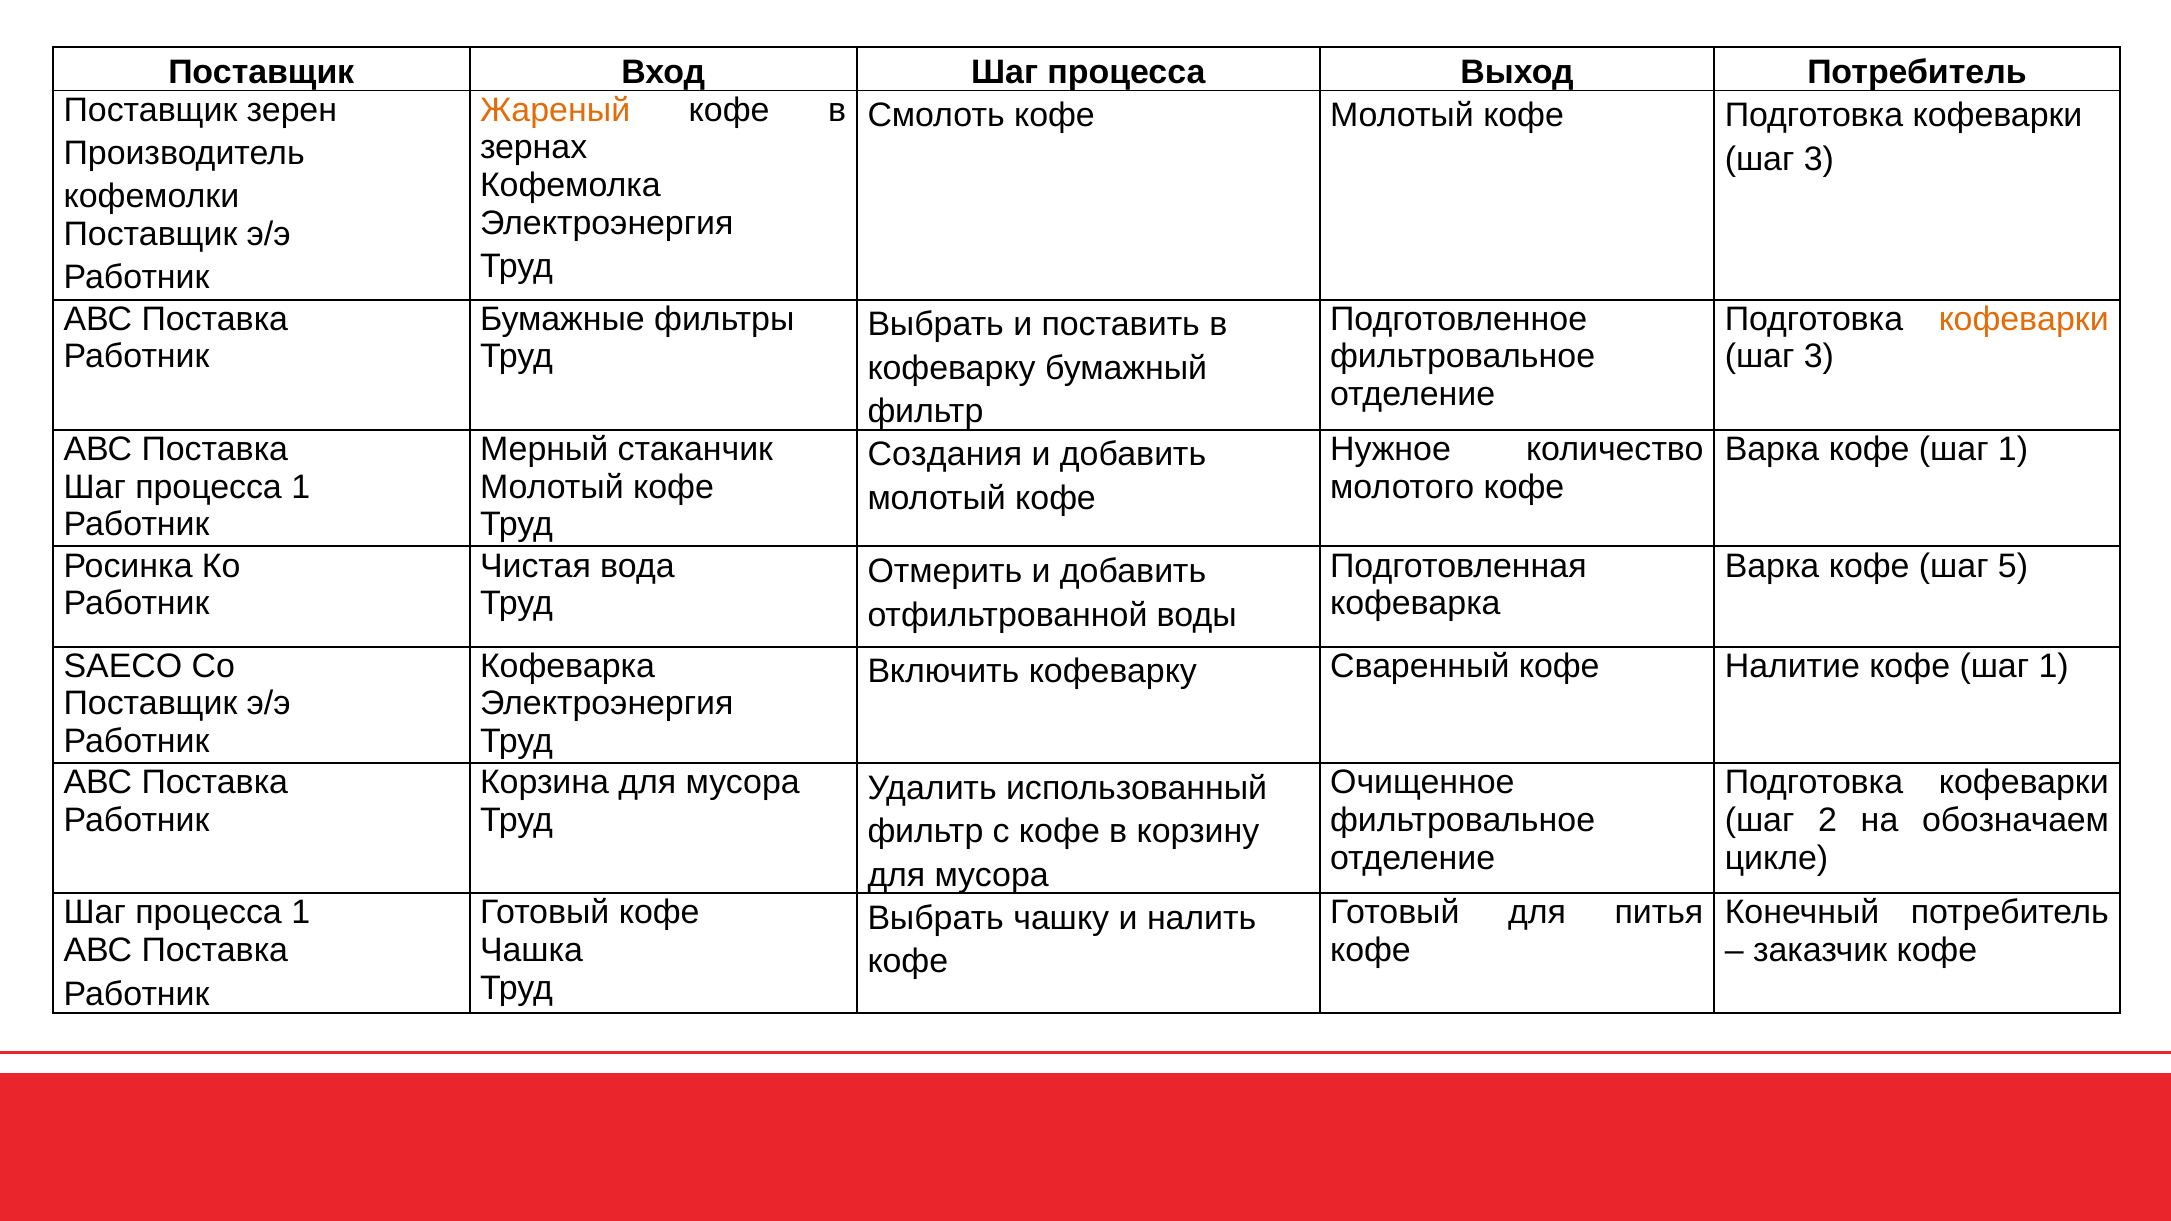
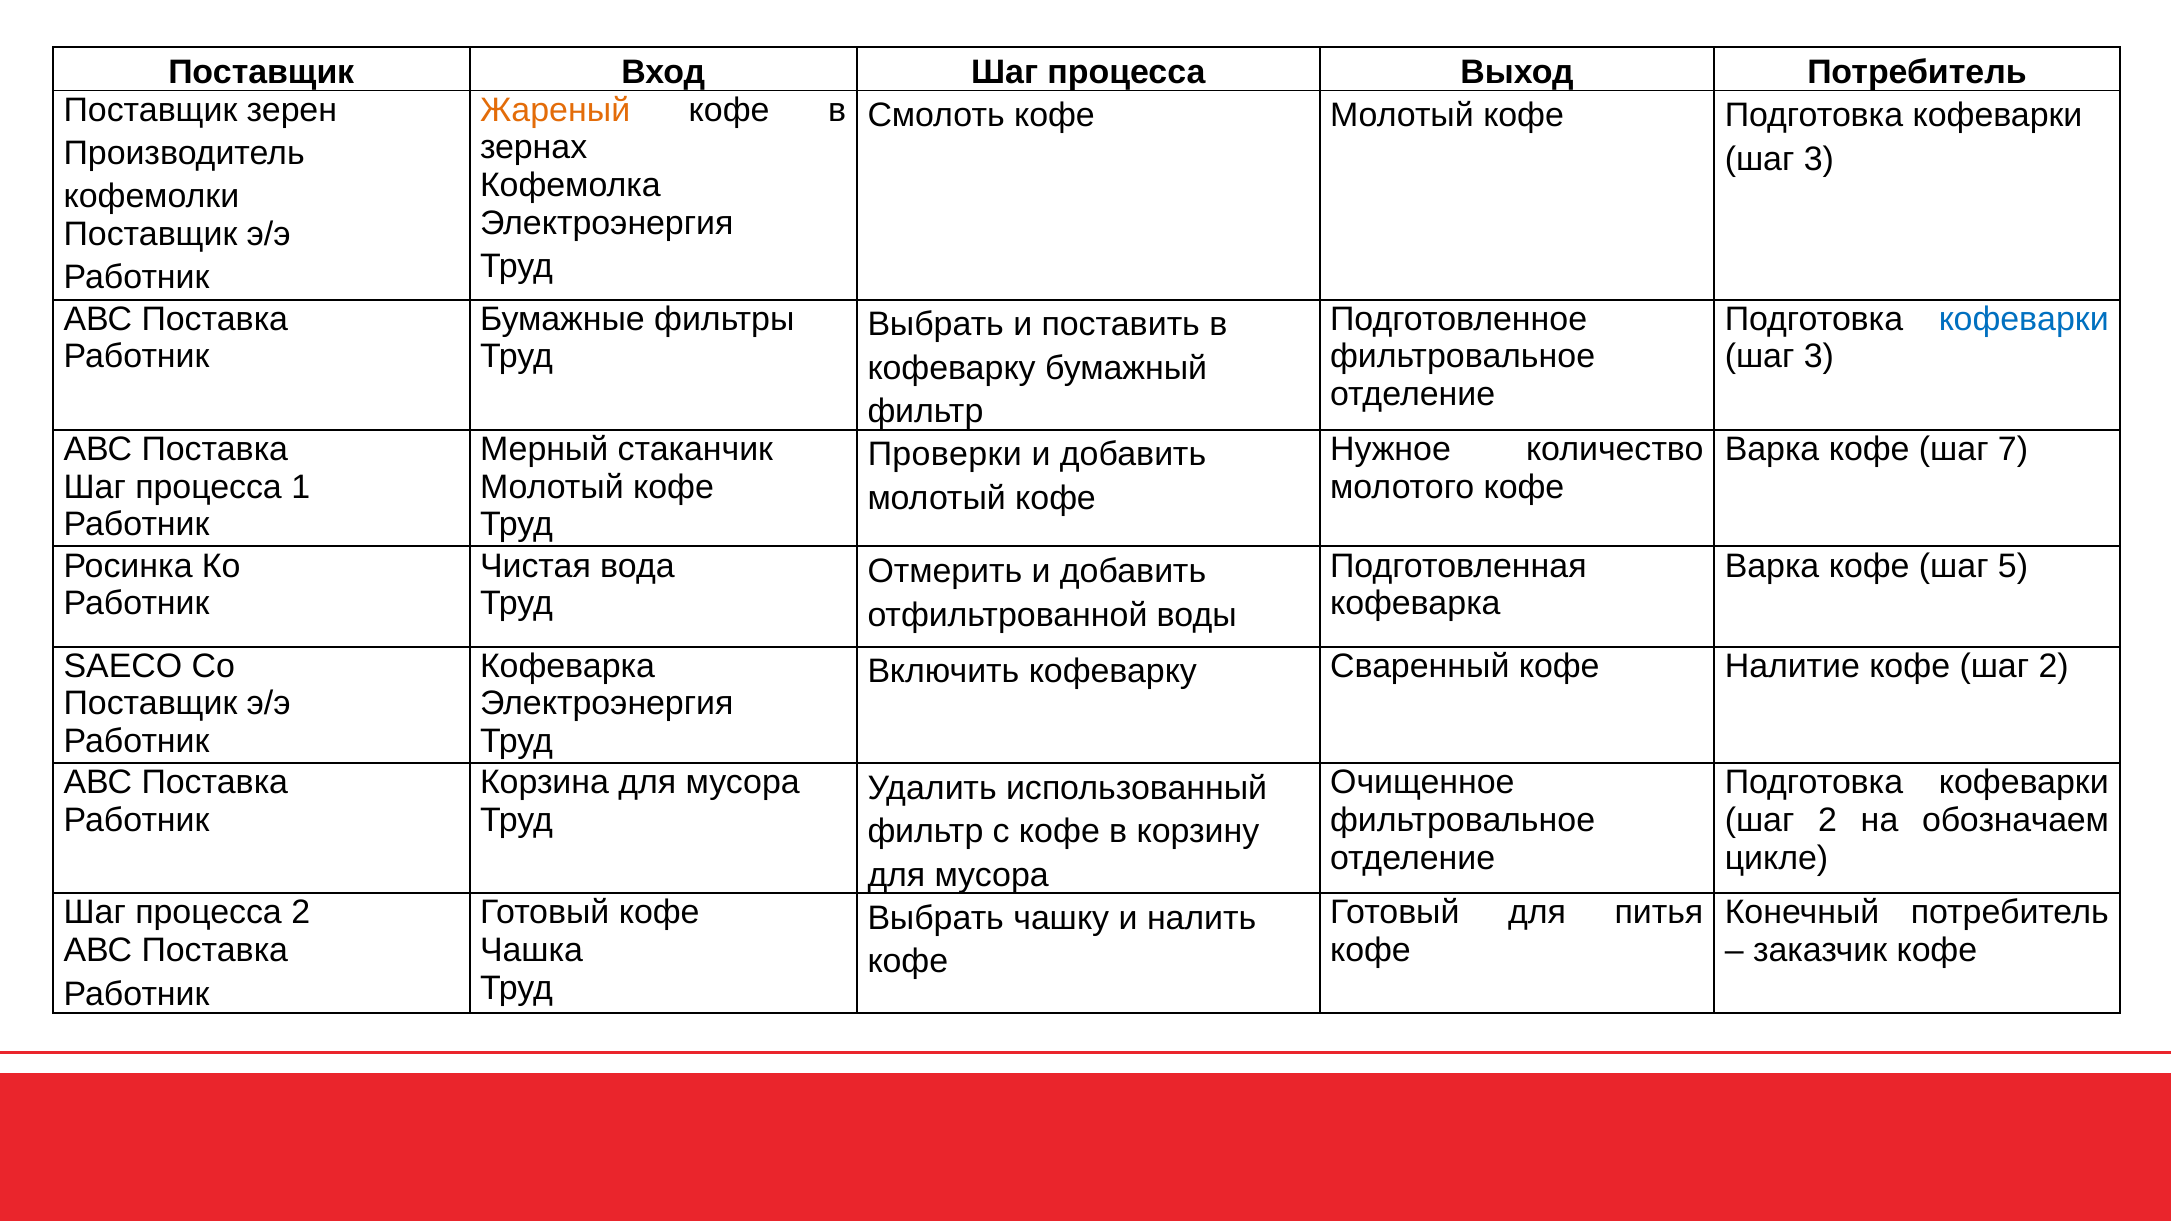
кофеварки at (2024, 319) colour: orange -> blue
Варка кофе шаг 1: 1 -> 7
Создания: Создания -> Проверки
Налитие кофе шаг 1: 1 -> 2
1 at (301, 913): 1 -> 2
